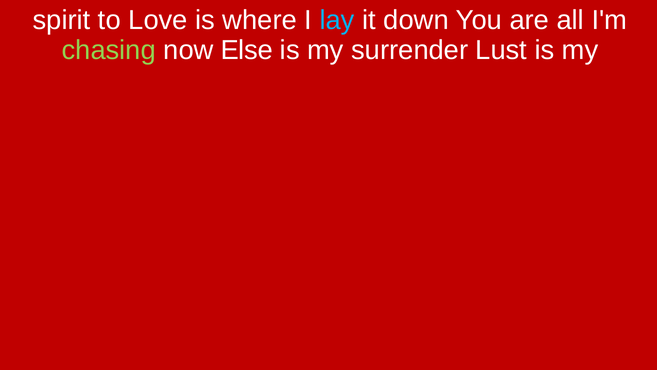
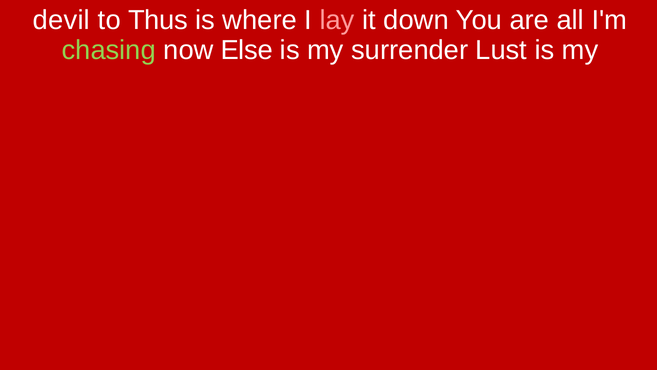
spirit: spirit -> devil
Love: Love -> Thus
lay colour: light blue -> pink
